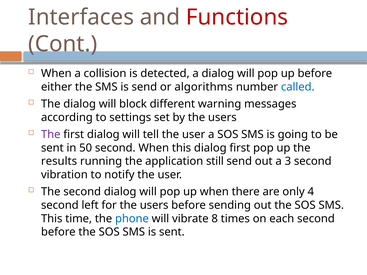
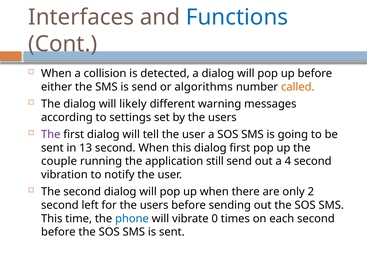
Functions colour: red -> blue
called colour: blue -> orange
block: block -> likely
50: 50 -> 13
results: results -> couple
3: 3 -> 4
4: 4 -> 2
8: 8 -> 0
